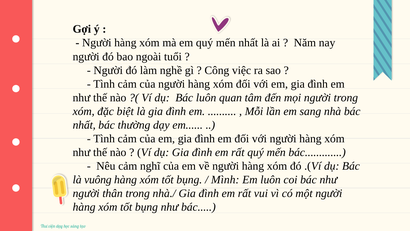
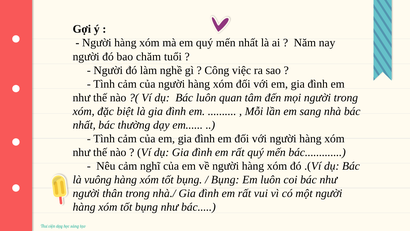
ngoài: ngoài -> chăm
Mình at (225, 180): Mình -> Bụng
